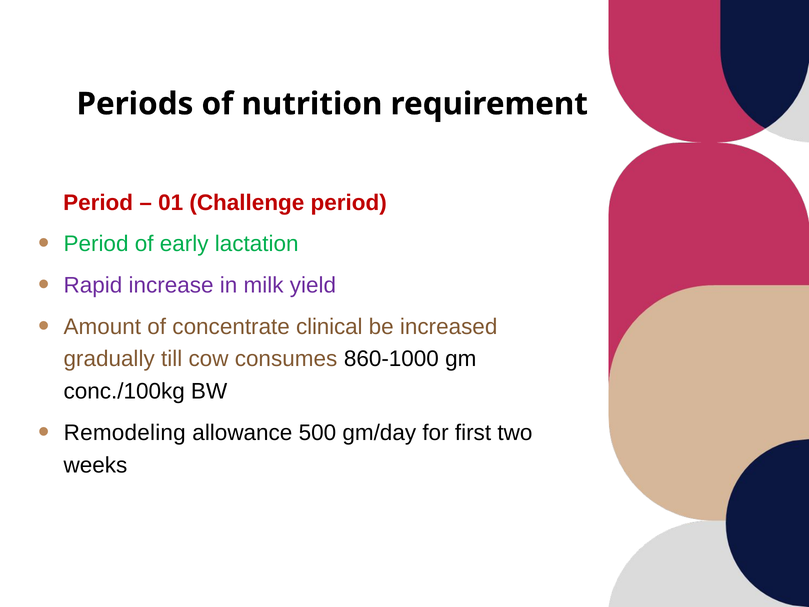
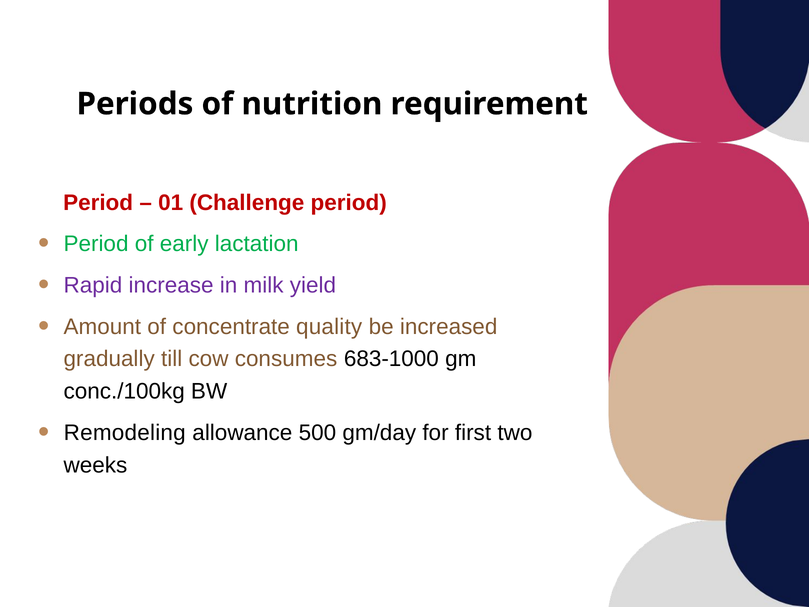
clinical: clinical -> quality
860-1000: 860-1000 -> 683-1000
